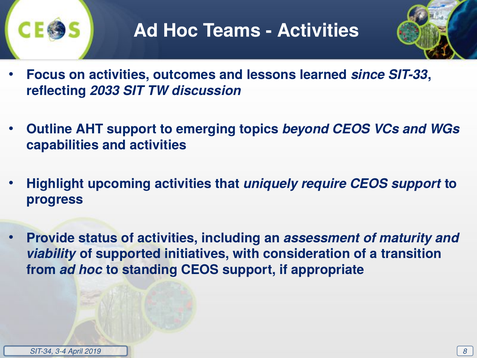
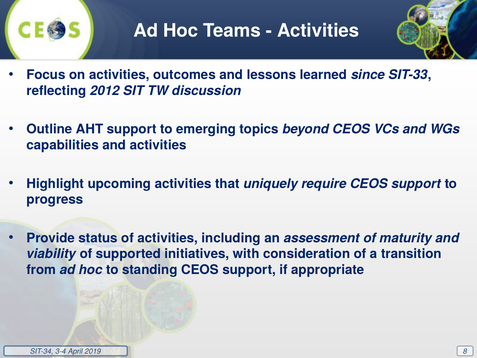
2033: 2033 -> 2012
